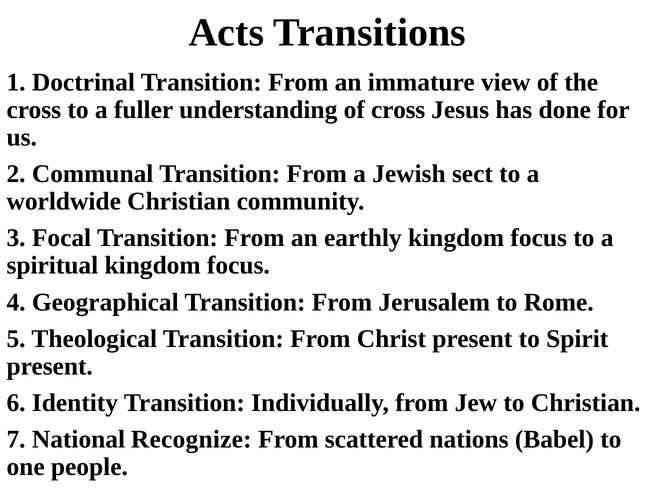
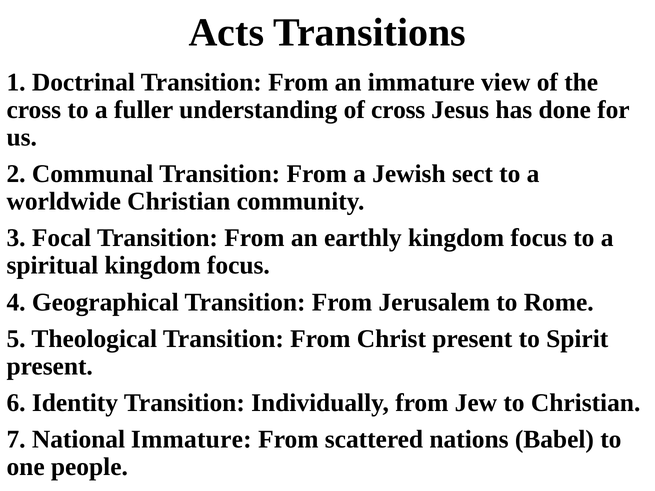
National Recognize: Recognize -> Immature
